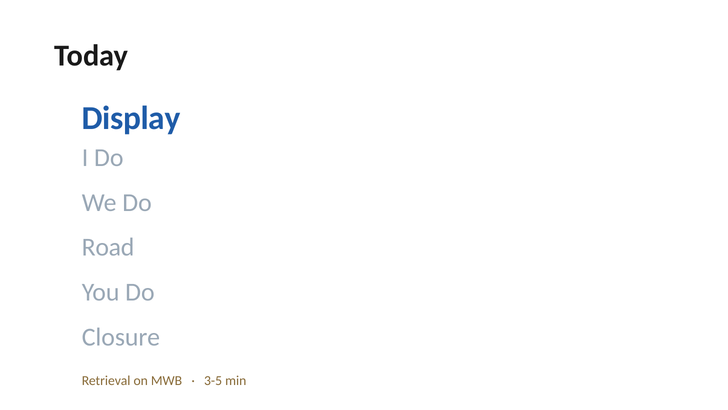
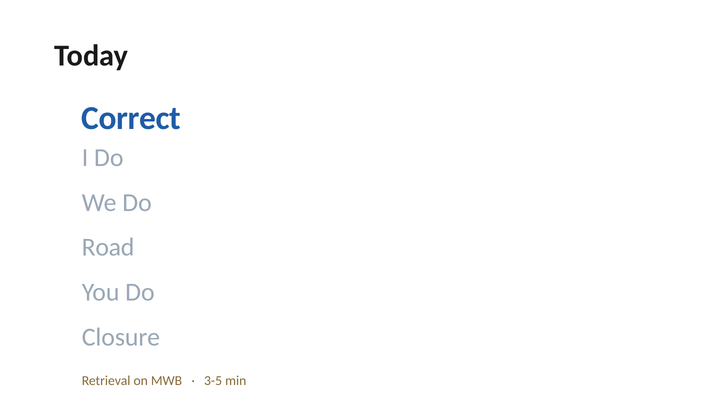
Display: Display -> Correct
